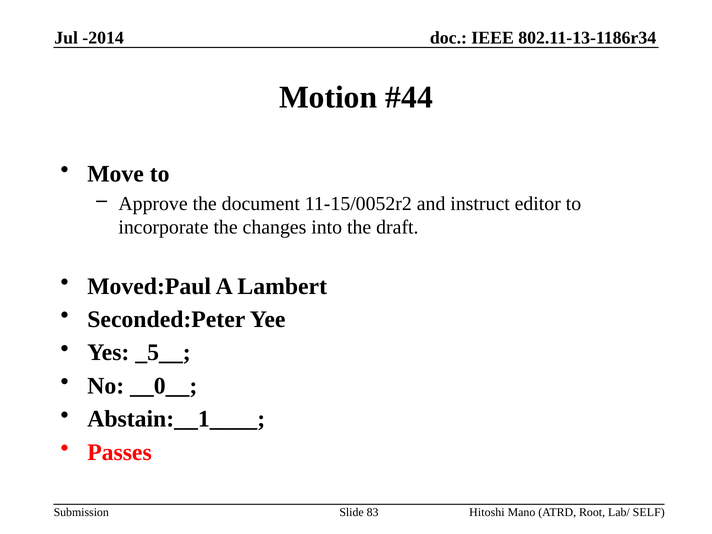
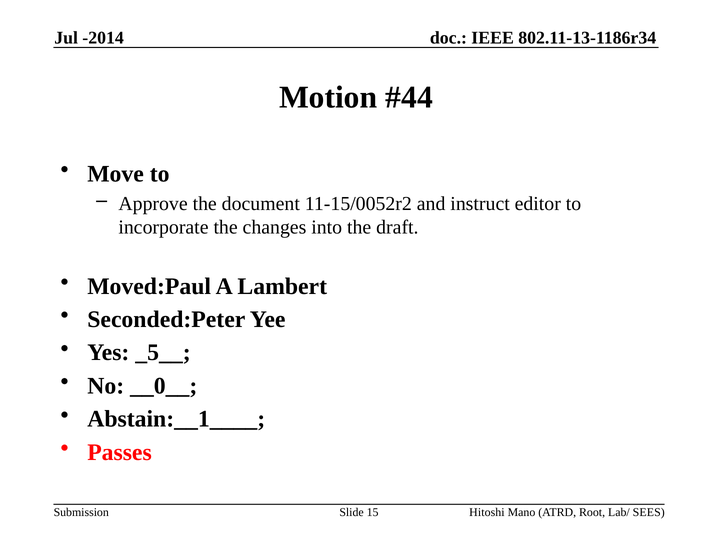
83: 83 -> 15
SELF: SELF -> SEES
